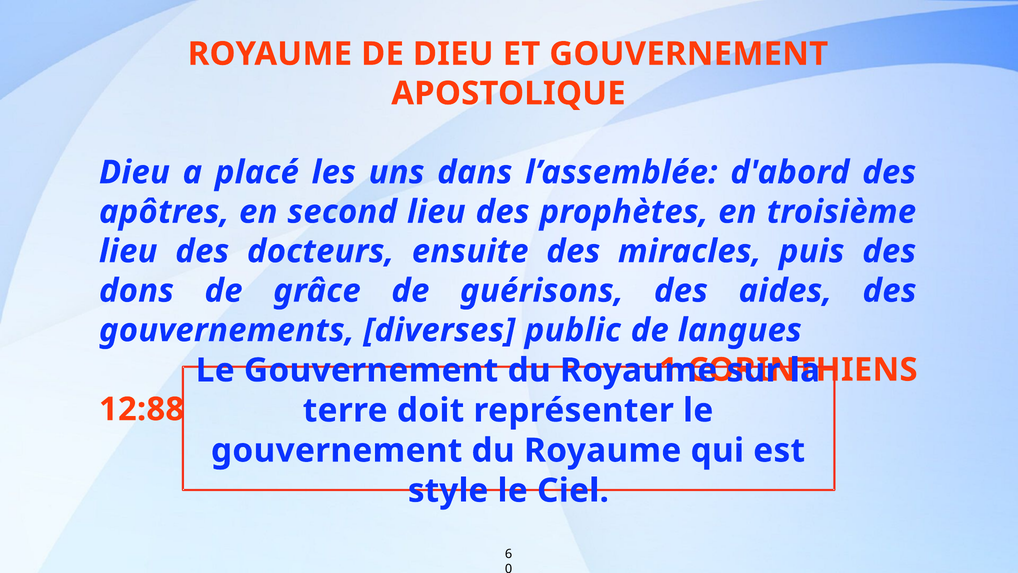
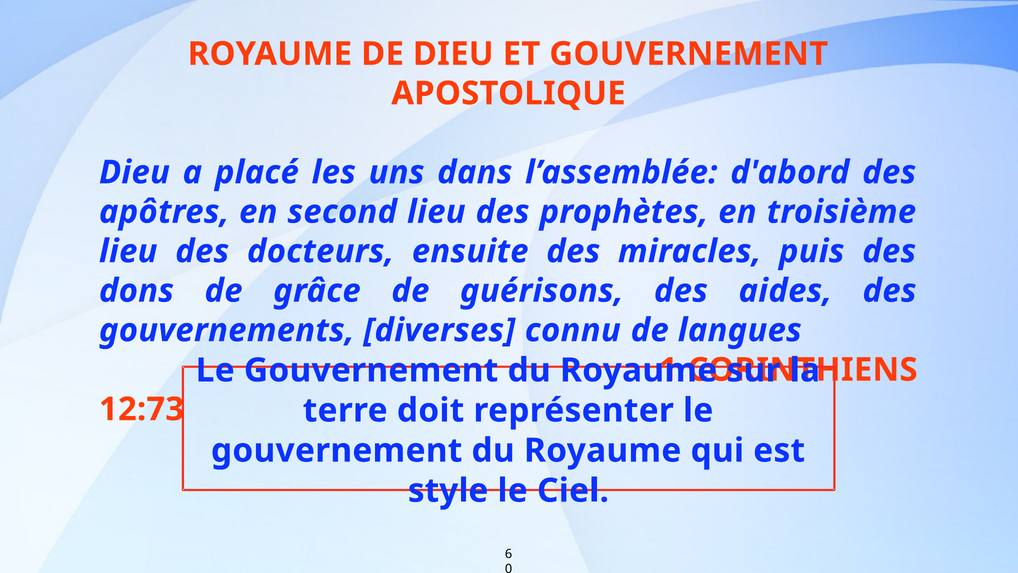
public: public -> connu
12:88: 12:88 -> 12:73
